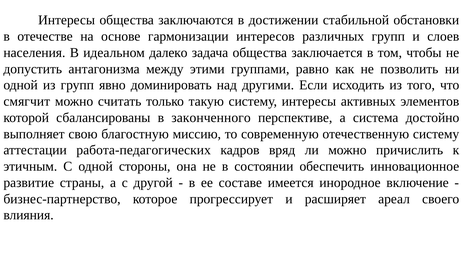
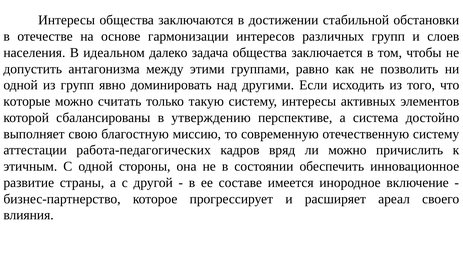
смягчит: смягчит -> которые
законченного: законченного -> утверждению
